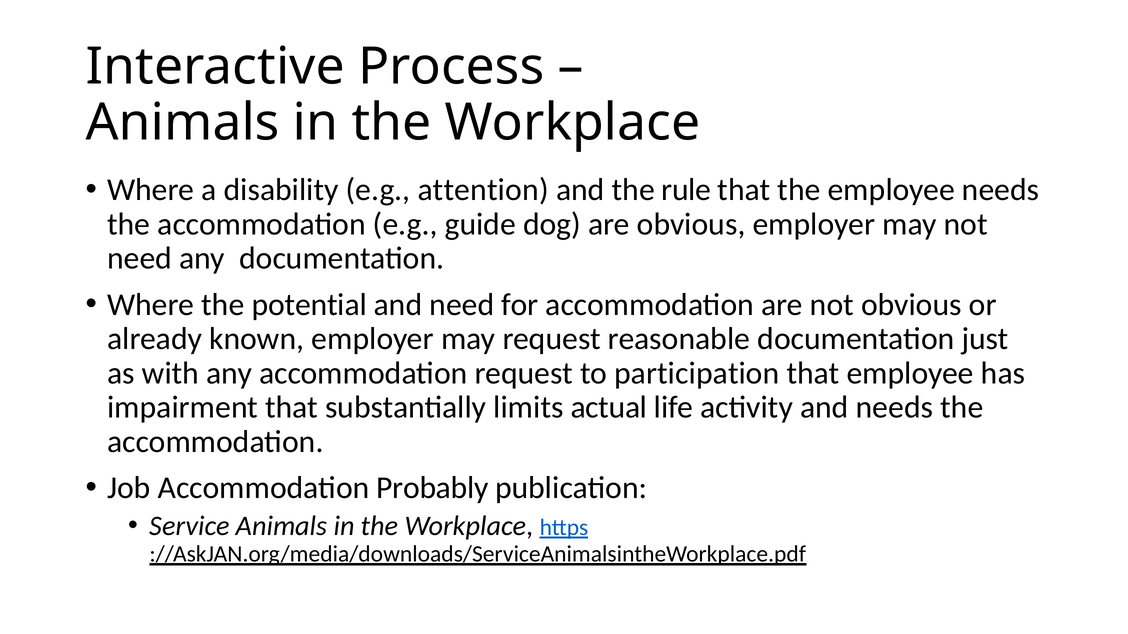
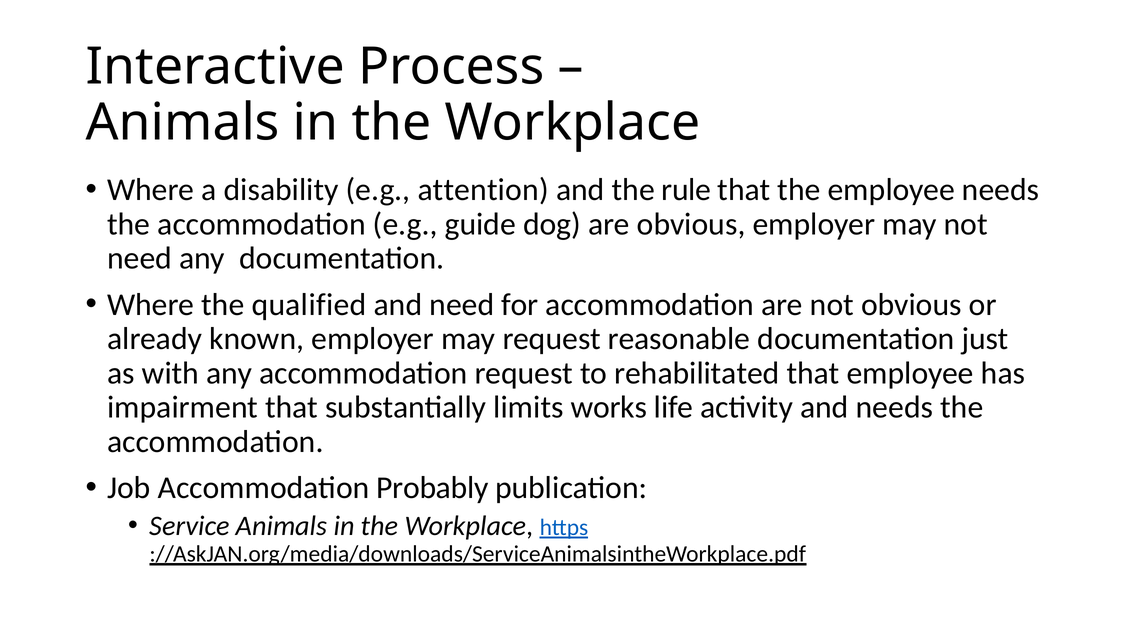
potential: potential -> qualified
participation: participation -> rehabilitated
actual: actual -> works
